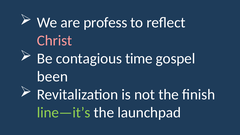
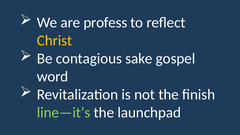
Christ colour: pink -> yellow
time: time -> sake
been: been -> word
